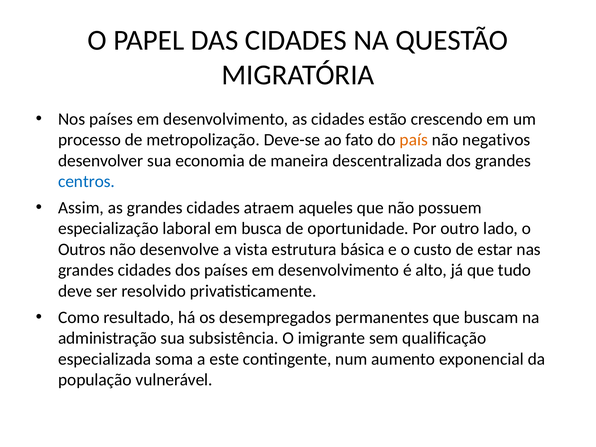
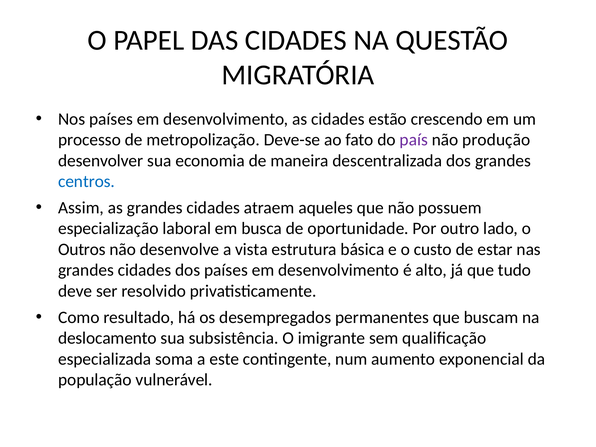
país colour: orange -> purple
negativos: negativos -> produção
administração: administração -> deslocamento
